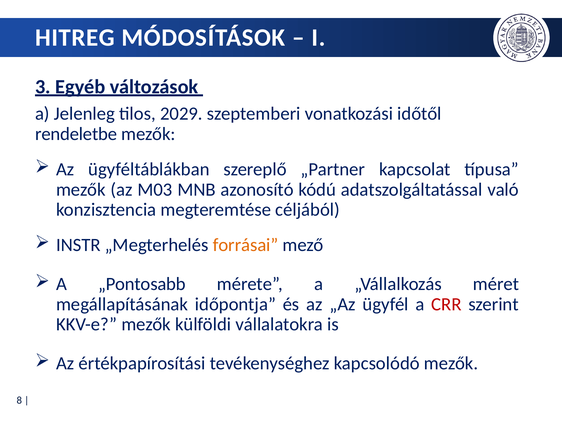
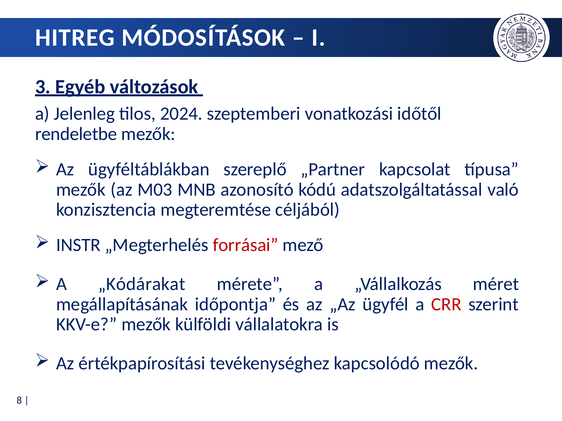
2029: 2029 -> 2024
forrásai colour: orange -> red
„Pontosabb: „Pontosabb -> „Kódárakat
